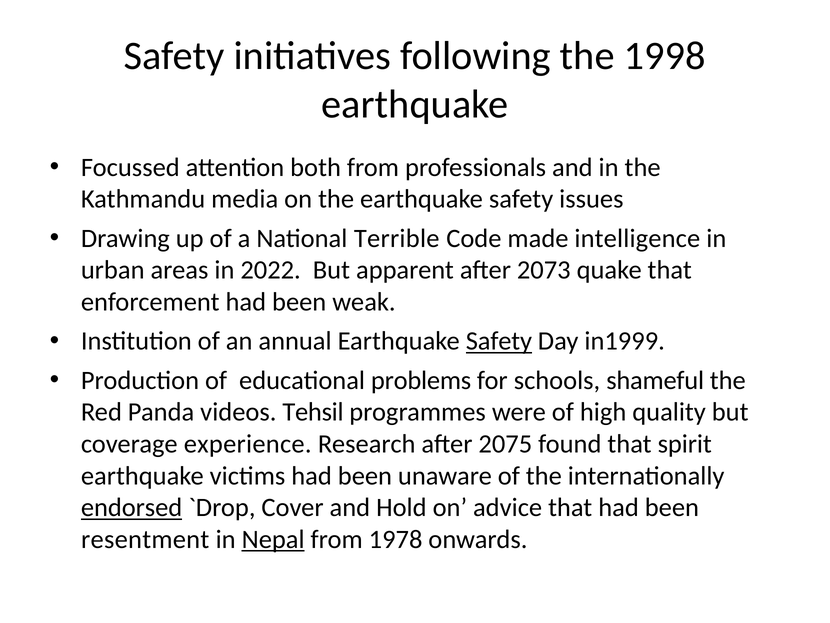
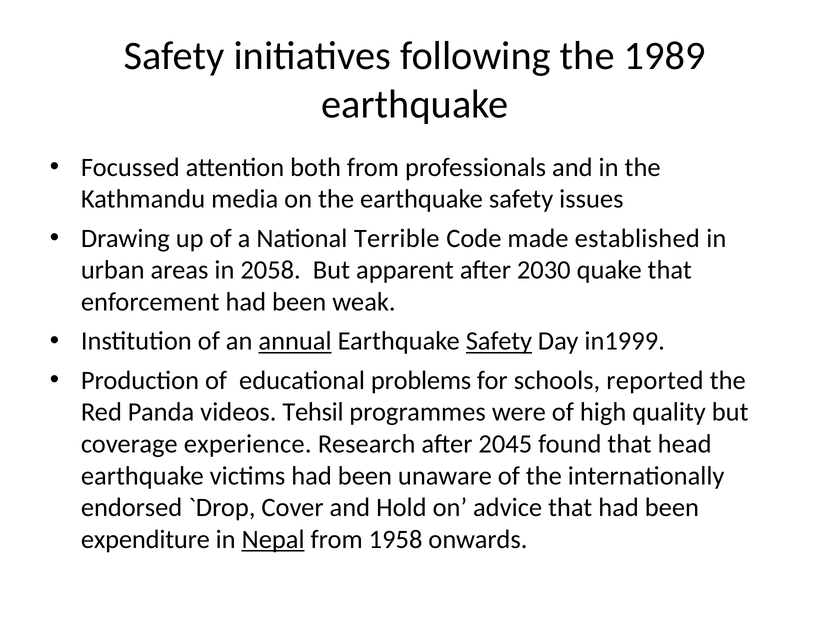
1998: 1998 -> 1989
intelligence: intelligence -> established
2022: 2022 -> 2058
2073: 2073 -> 2030
annual underline: none -> present
shameful: shameful -> reported
2075: 2075 -> 2045
spirit: spirit -> head
endorsed underline: present -> none
resentment: resentment -> expenditure
1978: 1978 -> 1958
